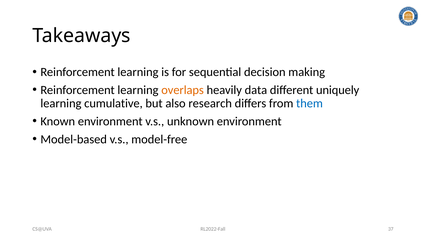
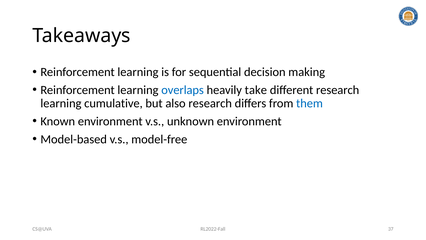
overlaps colour: orange -> blue
data: data -> take
different uniquely: uniquely -> research
